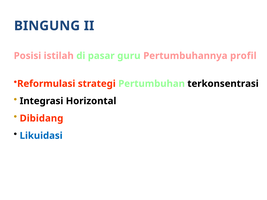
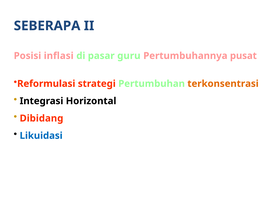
BINGUNG: BINGUNG -> SEBERAPA
istilah: istilah -> inflasi
profil: profil -> pusat
terkonsentrasi colour: black -> orange
